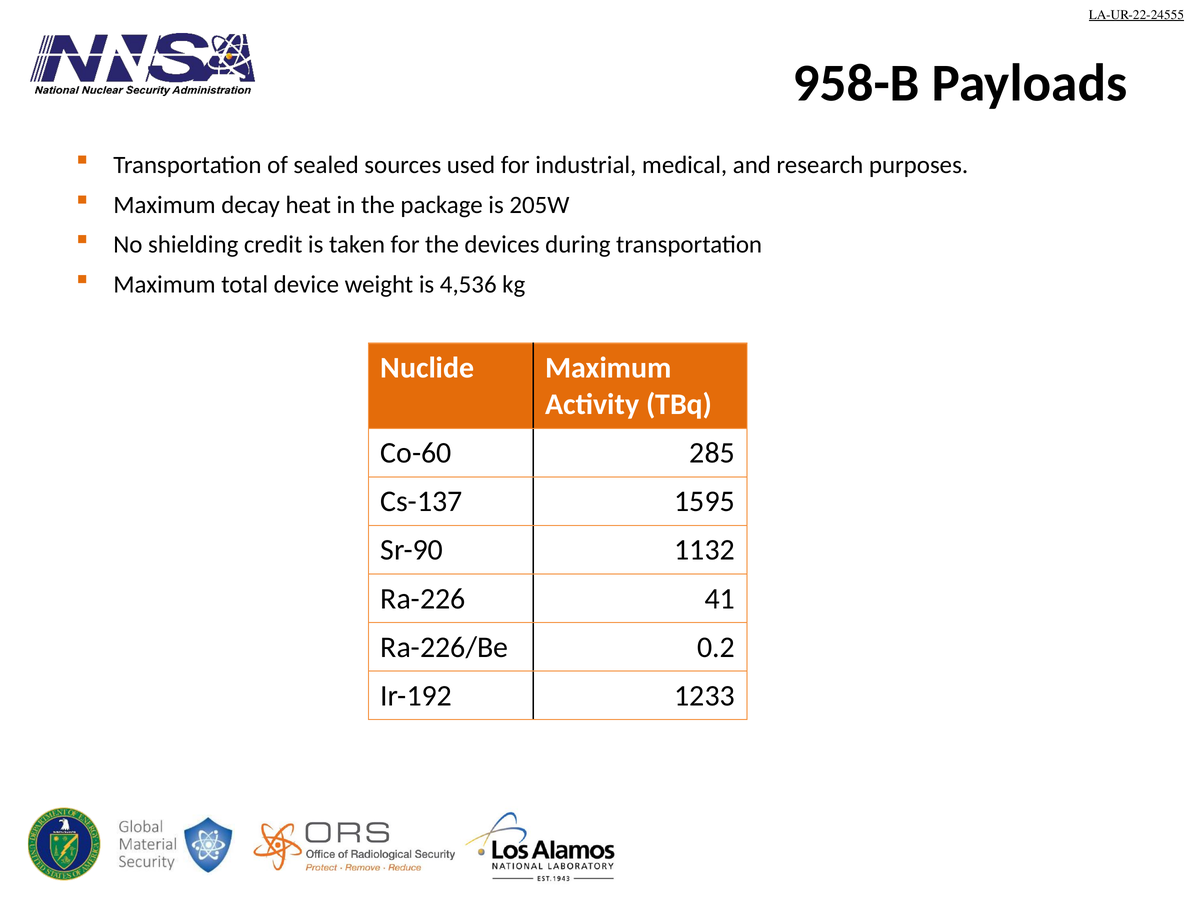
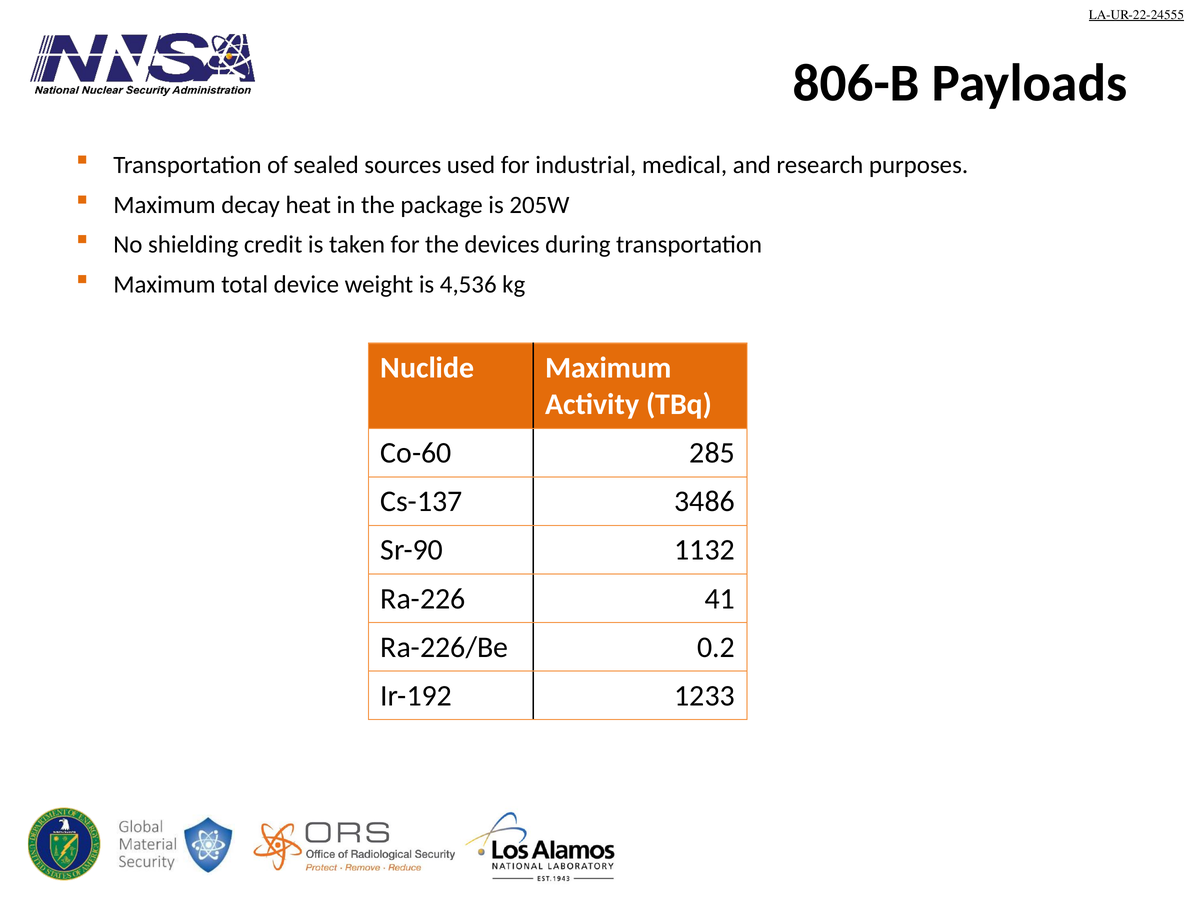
958-B: 958-B -> 806-B
1595: 1595 -> 3486
